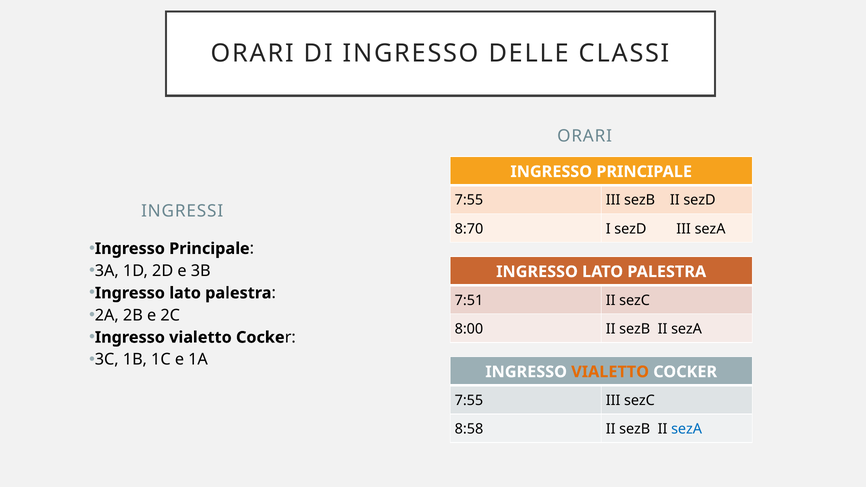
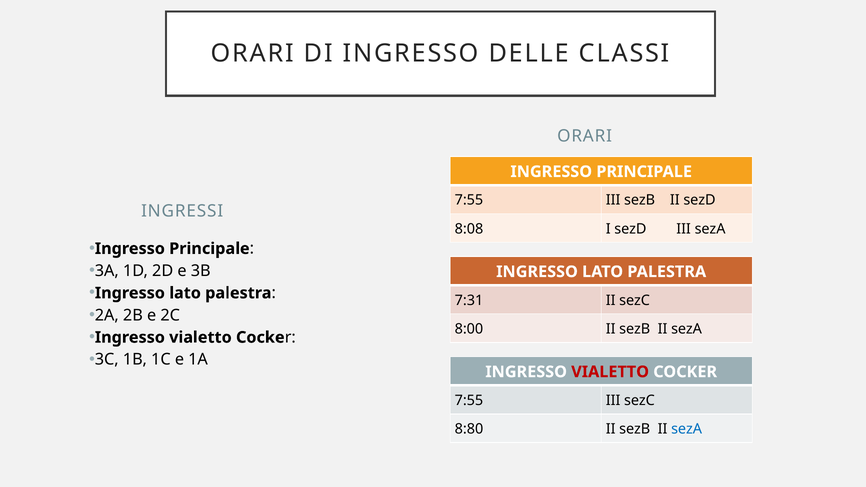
8:70: 8:70 -> 8:08
7:51: 7:51 -> 7:31
VIALETTO at (610, 372) colour: orange -> red
8:58: 8:58 -> 8:80
